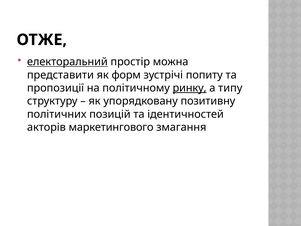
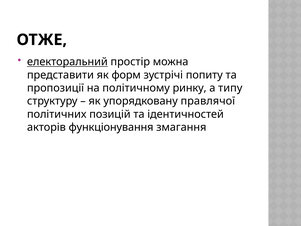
ринку underline: present -> none
позитивну: позитивну -> правлячої
маркетингового: маркетингового -> функціонування
